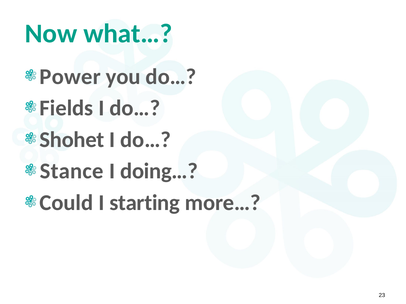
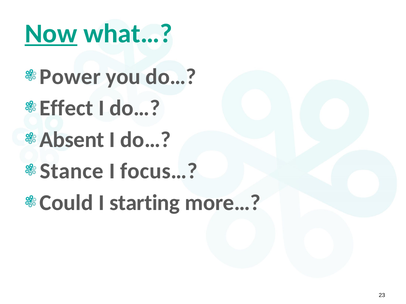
Now underline: none -> present
Fields: Fields -> Effect
Shohet: Shohet -> Absent
doing…: doing… -> focus…
